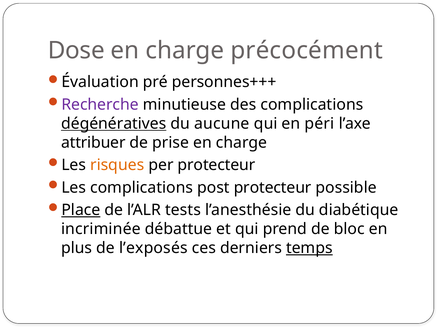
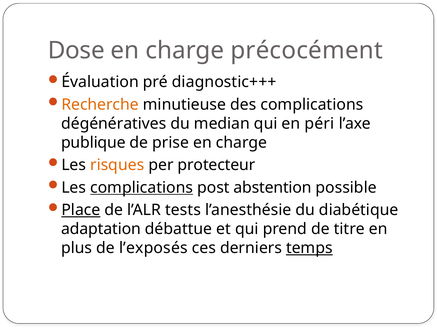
personnes+++: personnes+++ -> diagnostic+++
Recherche colour: purple -> orange
dégénératives underline: present -> none
aucune: aucune -> median
attribuer: attribuer -> publique
complications at (142, 187) underline: none -> present
post protecteur: protecteur -> abstention
incriminée: incriminée -> adaptation
bloc: bloc -> titre
